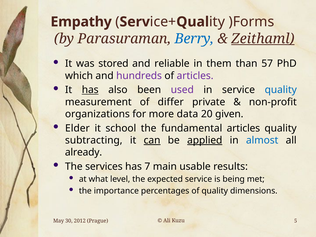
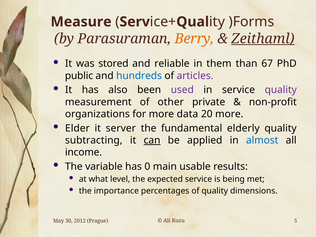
Empathy: Empathy -> Measure
Berry colour: blue -> orange
57: 57 -> 67
which: which -> public
hundreds colour: purple -> blue
has at (90, 90) underline: present -> none
quality at (281, 90) colour: blue -> purple
differ: differ -> other
20 given: given -> more
school: school -> server
fundamental articles: articles -> elderly
applied underline: present -> none
already: already -> income
services: services -> variable
7: 7 -> 0
